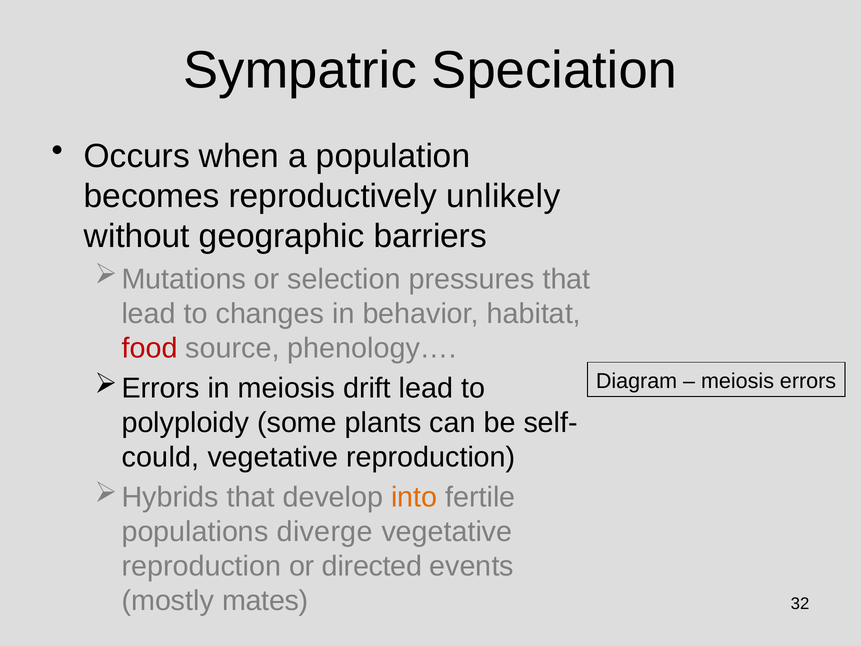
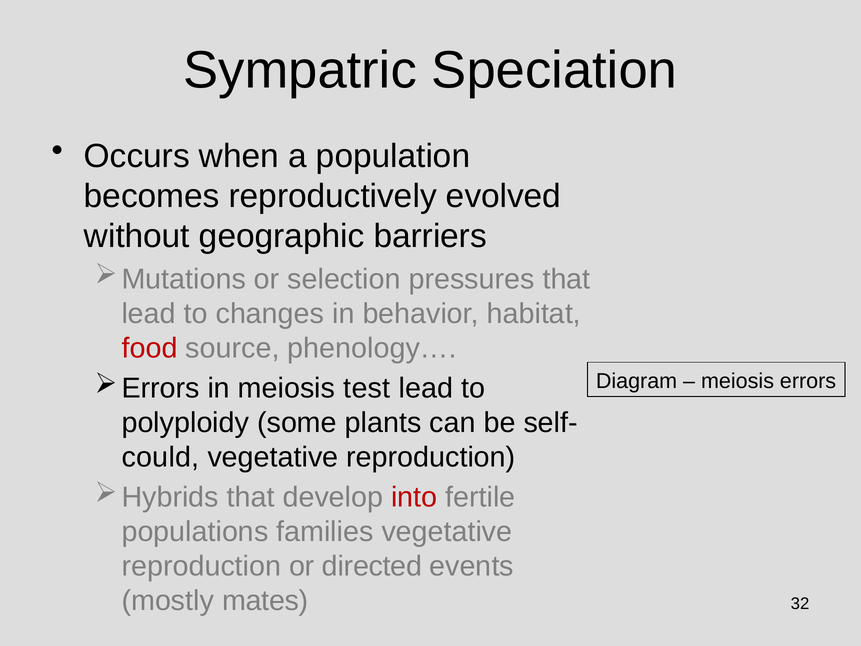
unlikely: unlikely -> evolved
drift: drift -> test
into colour: orange -> red
diverge: diverge -> families
